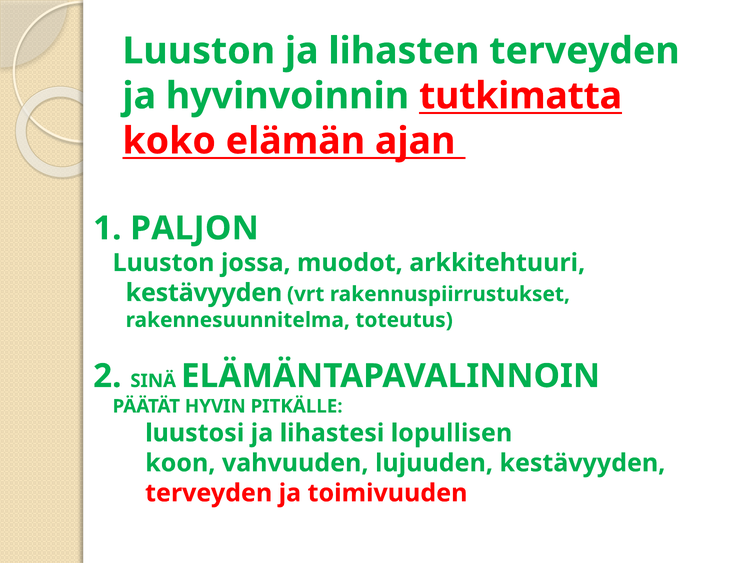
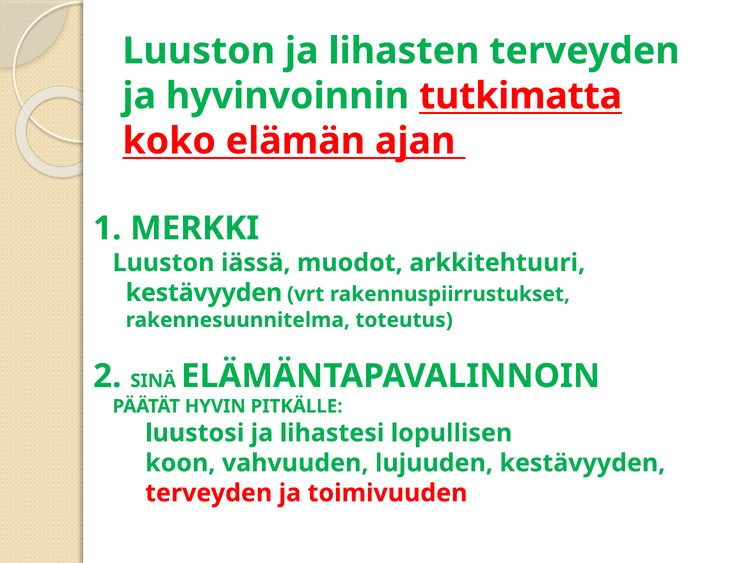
PALJON: PALJON -> MERKKI
jossa: jossa -> iässä
